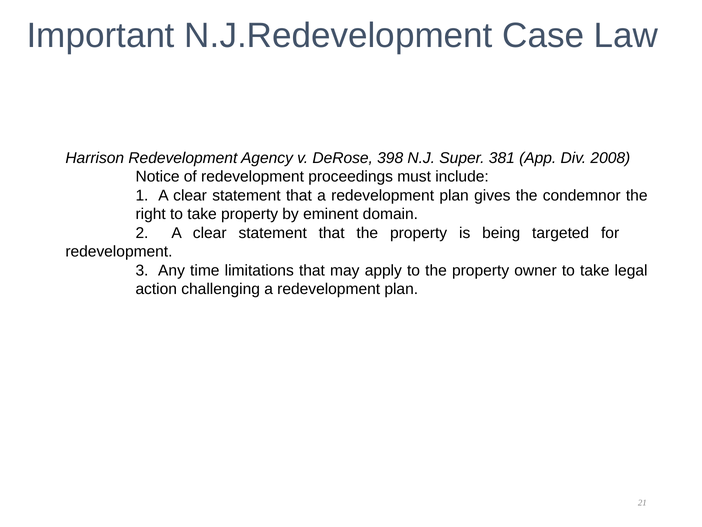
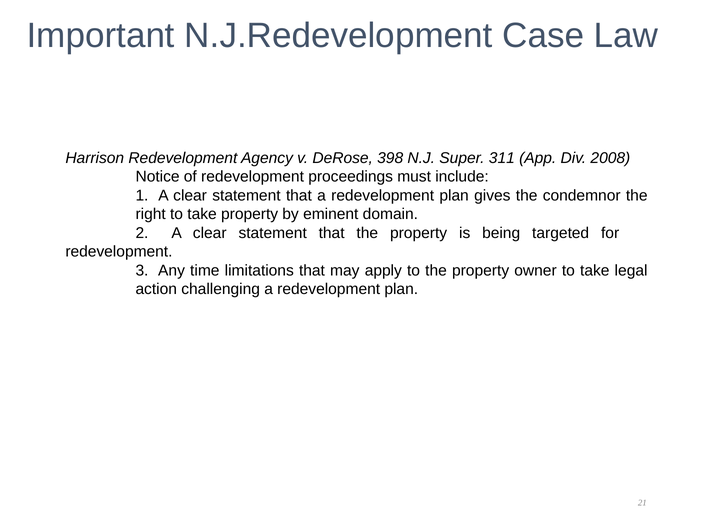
381: 381 -> 311
